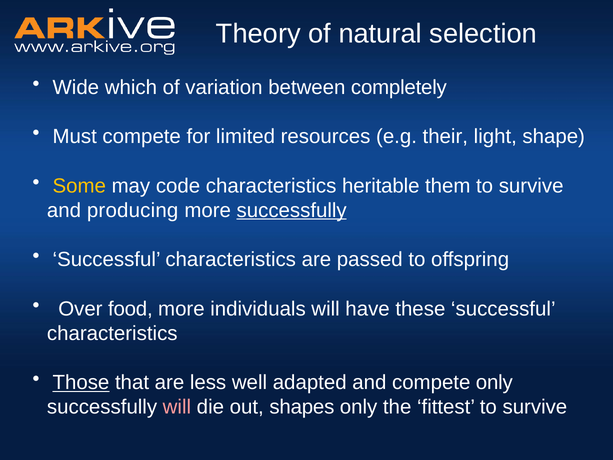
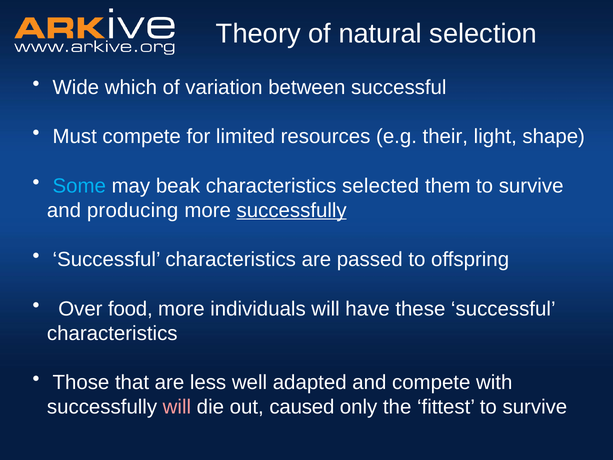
between completely: completely -> successful
Some colour: yellow -> light blue
code: code -> beak
heritable: heritable -> selected
Those underline: present -> none
compete only: only -> with
shapes: shapes -> caused
